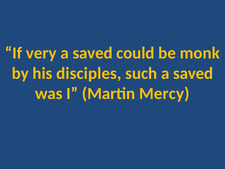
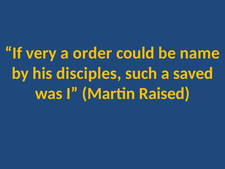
saved at (93, 53): saved -> order
monk: monk -> name
Mercy: Mercy -> Raised
